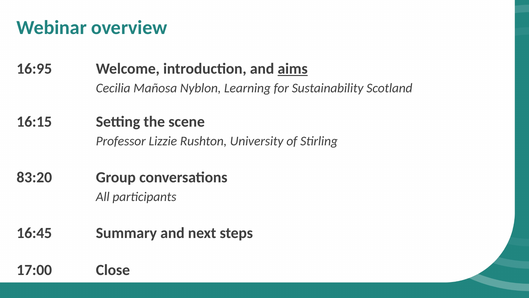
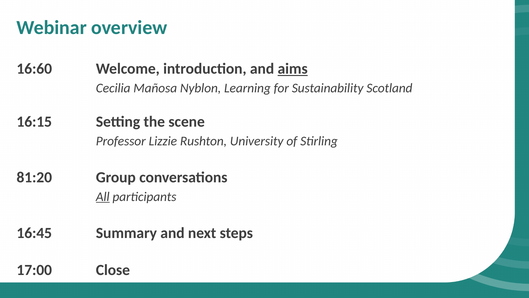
16:95: 16:95 -> 16:60
83:20: 83:20 -> 81:20
All underline: none -> present
